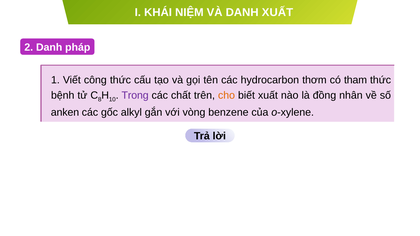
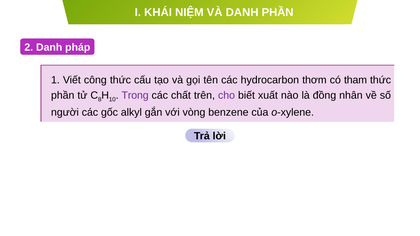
DANH XUẤT: XUẤT -> PHẦN
bệnh at (63, 96): bệnh -> phần
cho colour: orange -> purple
anken: anken -> người
